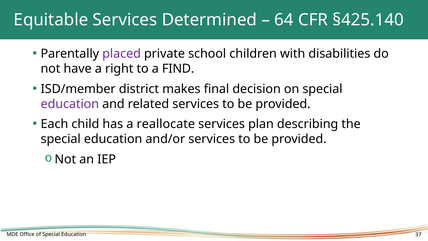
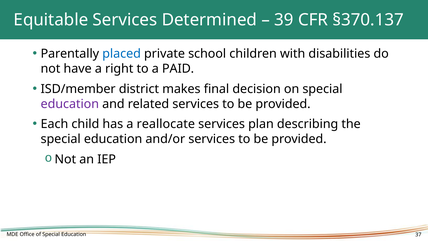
64: 64 -> 39
§425.140: §425.140 -> §370.137
placed colour: purple -> blue
FIND: FIND -> PAID
